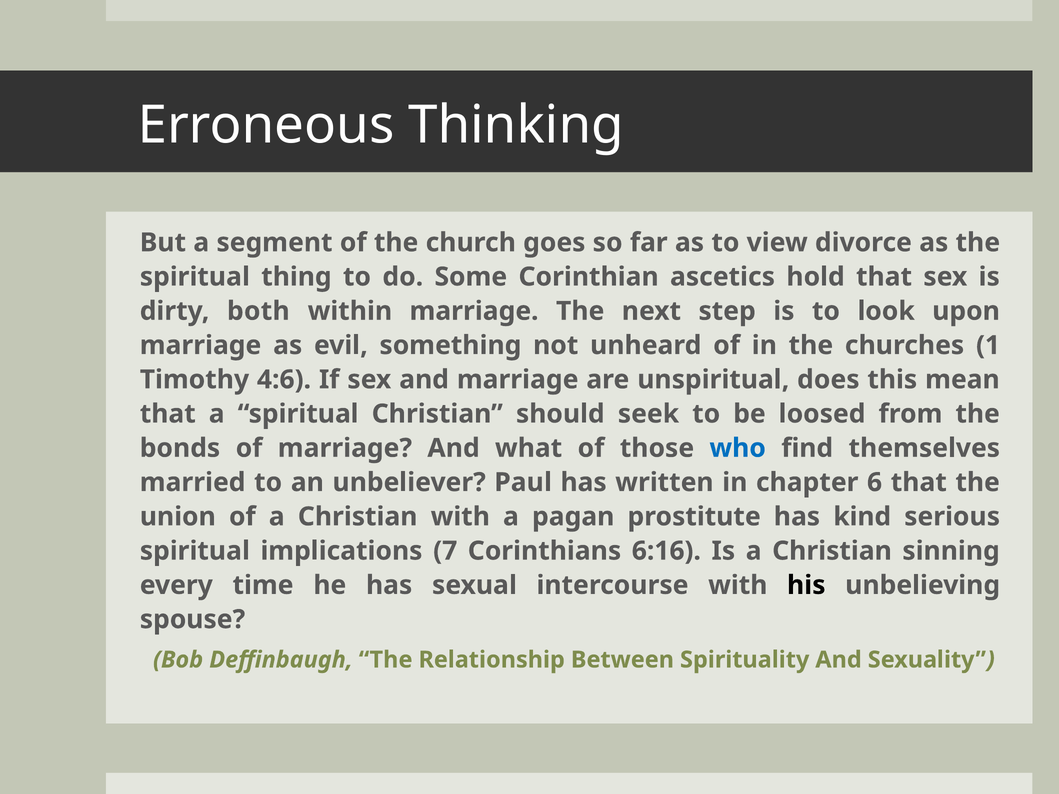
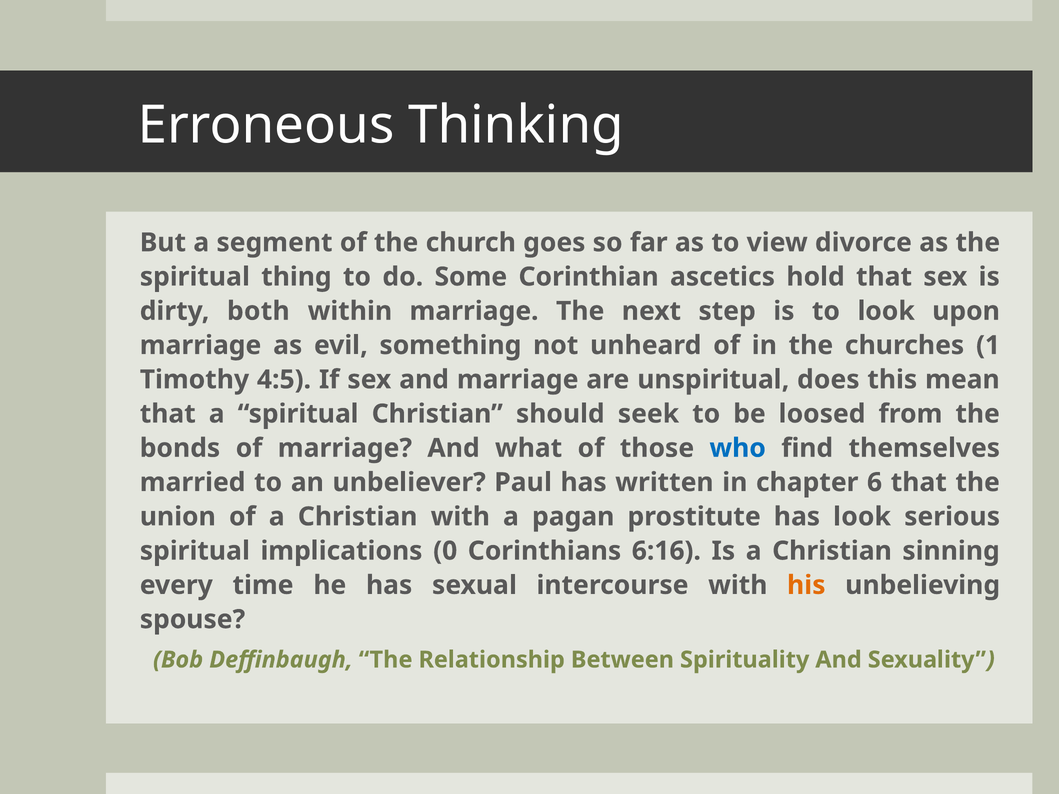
4:6: 4:6 -> 4:5
has kind: kind -> look
7: 7 -> 0
his colour: black -> orange
